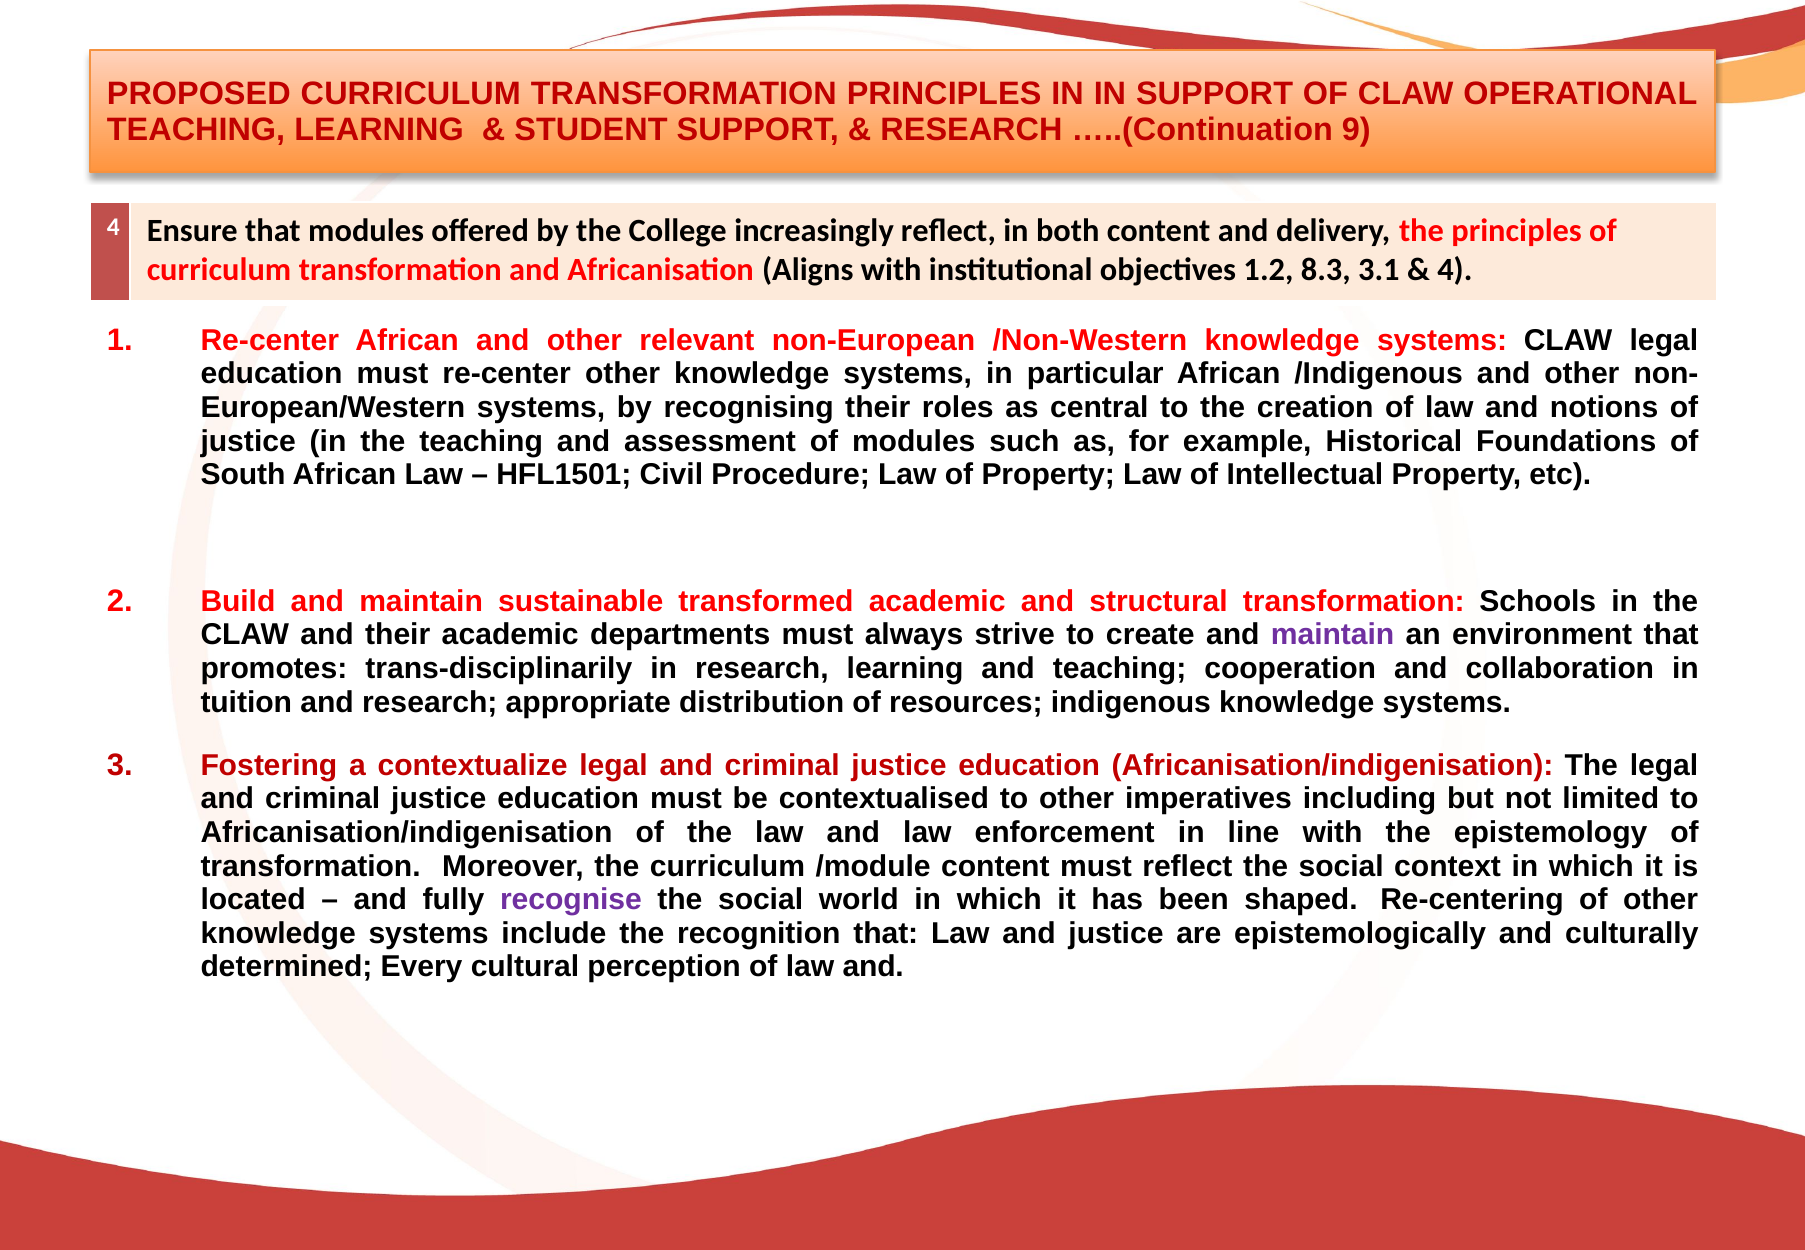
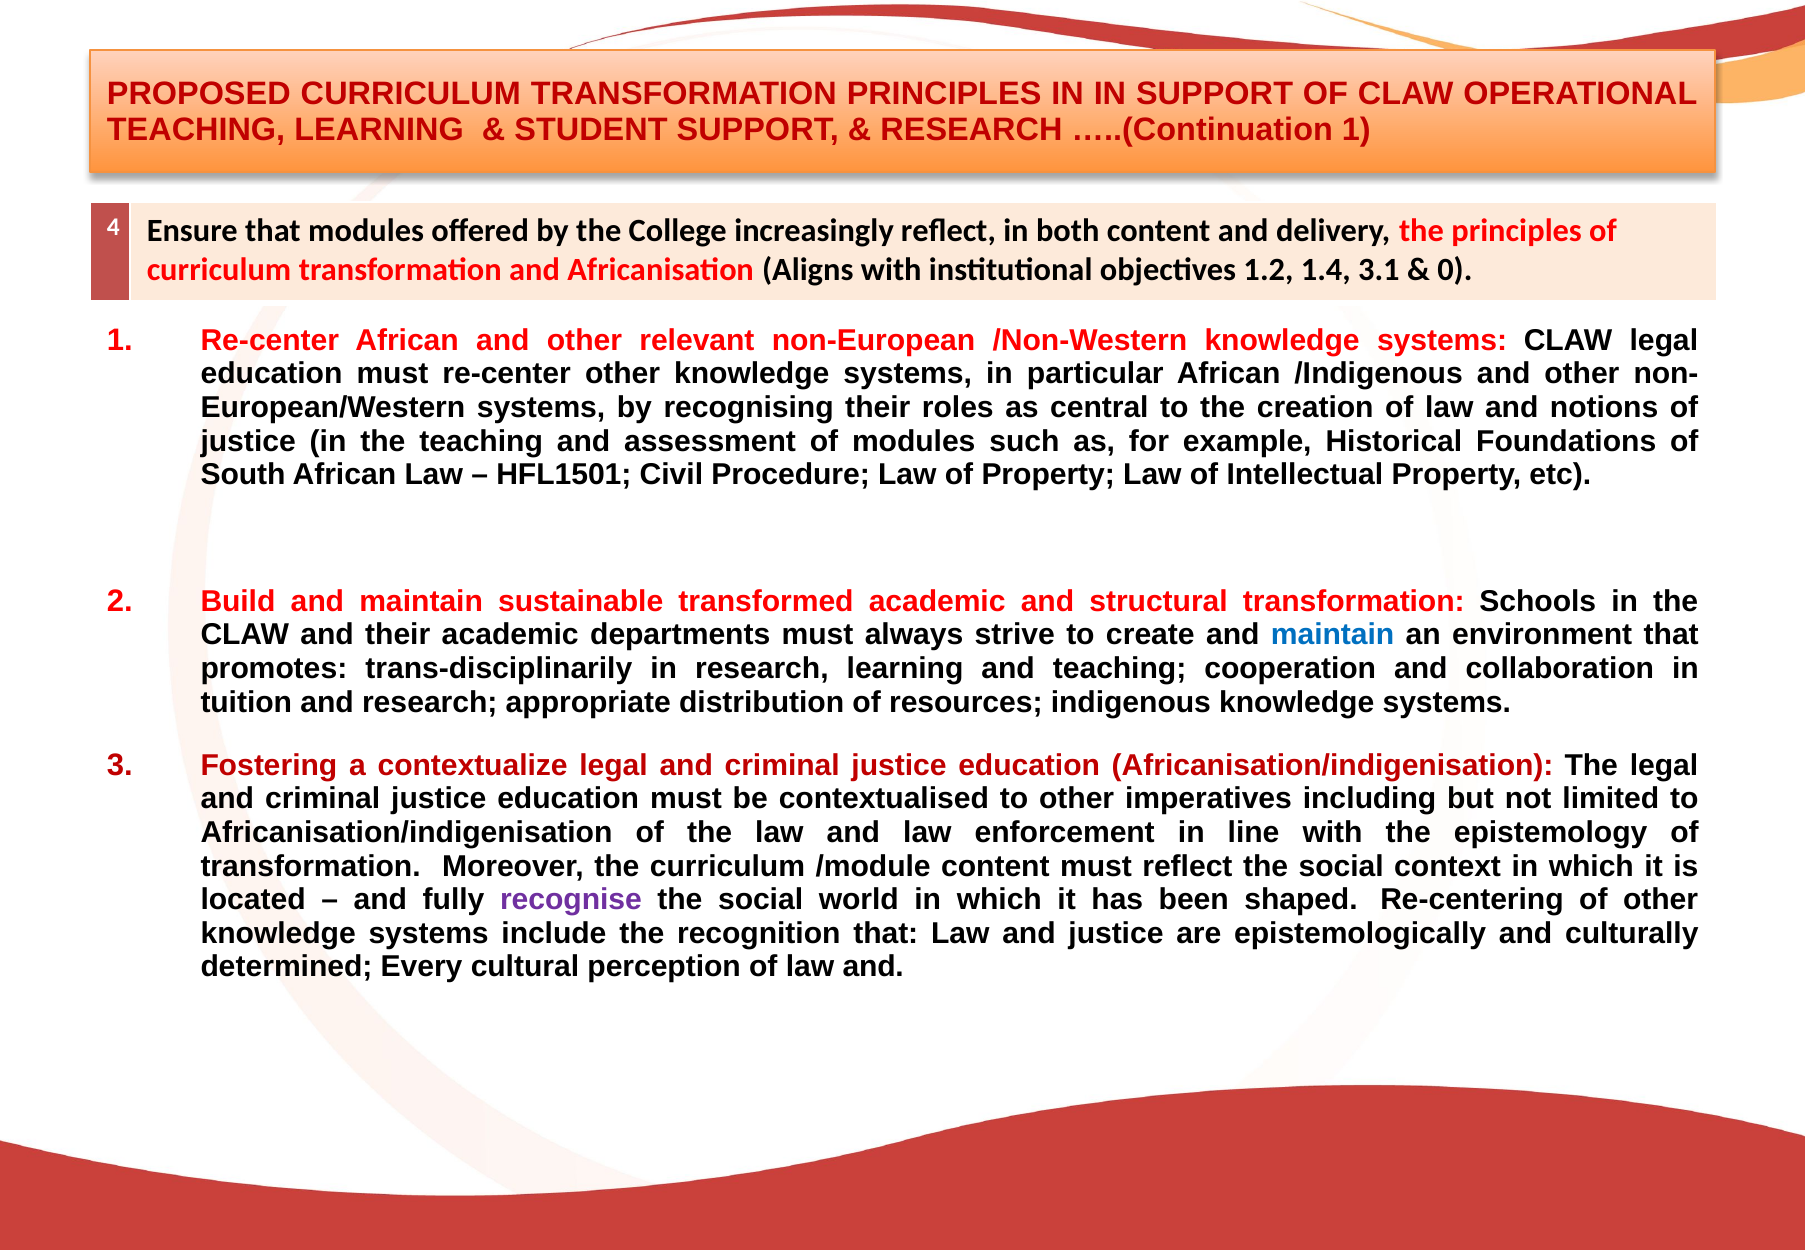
…..(Continuation 9: 9 -> 1
8.3: 8.3 -> 1.4
4 at (1455, 270): 4 -> 0
maintain at (1333, 635) colour: purple -> blue
